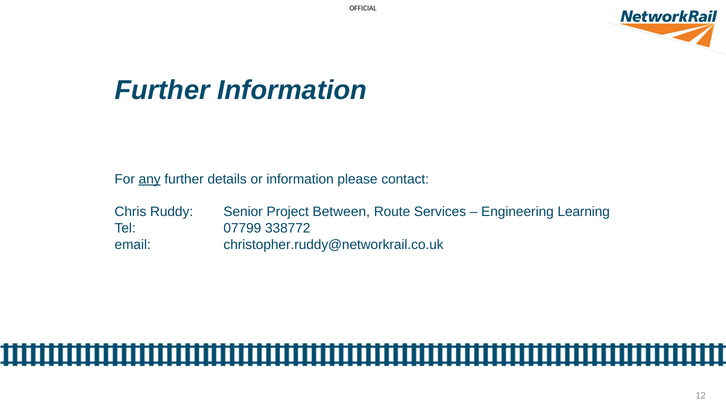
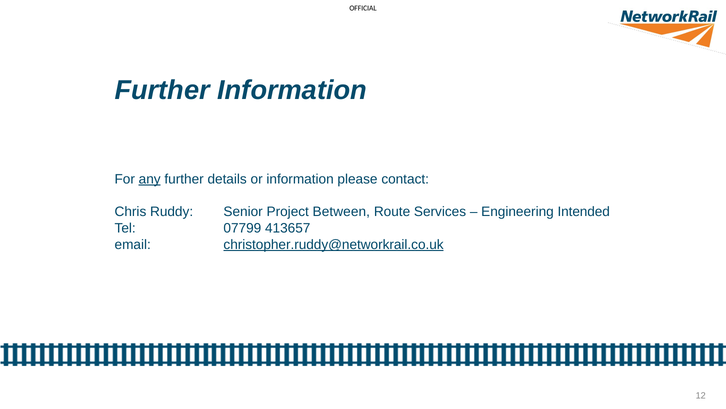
Learning: Learning -> Intended
338772: 338772 -> 413657
christopher.ruddy@networkrail.co.uk underline: none -> present
